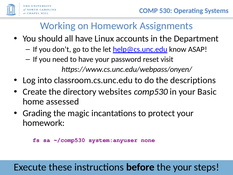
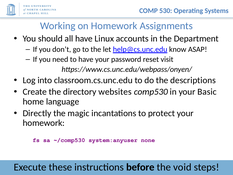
assessed: assessed -> language
Grading: Grading -> Directly
the your: your -> void
